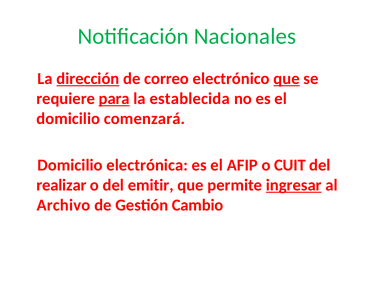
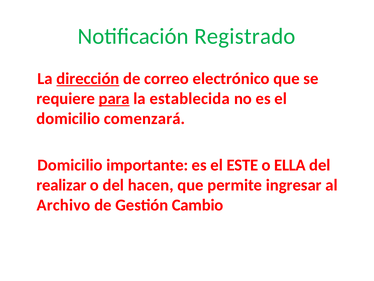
Nacionales: Nacionales -> Registrado
que at (287, 78) underline: present -> none
electrónica: electrónica -> importante
AFIP: AFIP -> ESTE
CUIT: CUIT -> ELLA
emitir: emitir -> hacen
ingresar underline: present -> none
